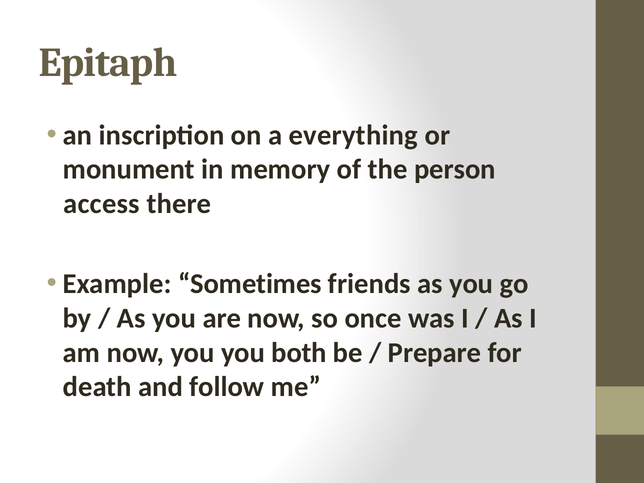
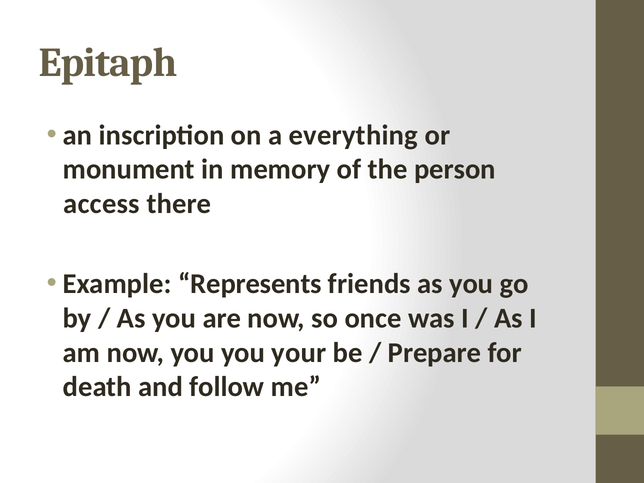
Sometimes: Sometimes -> Represents
both: both -> your
